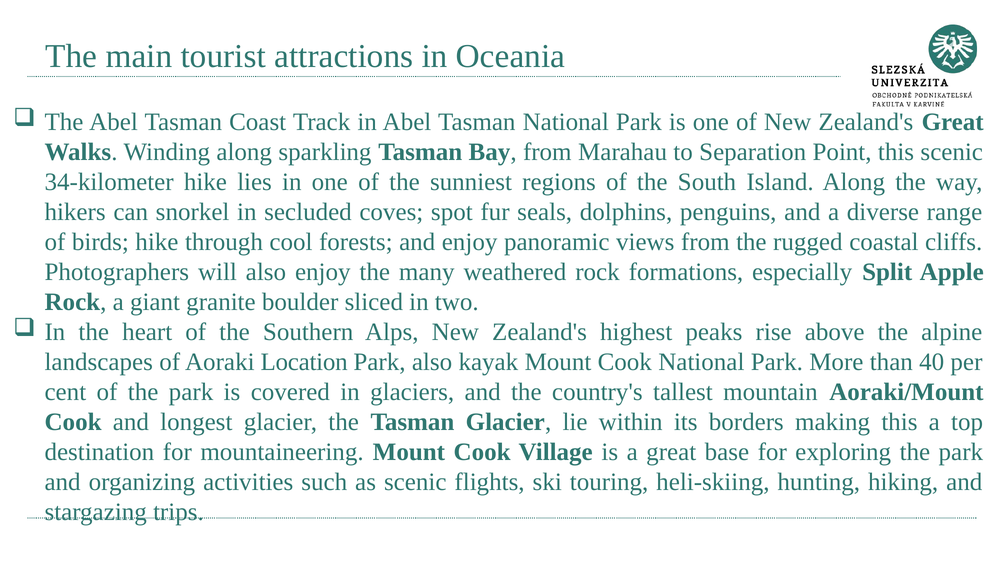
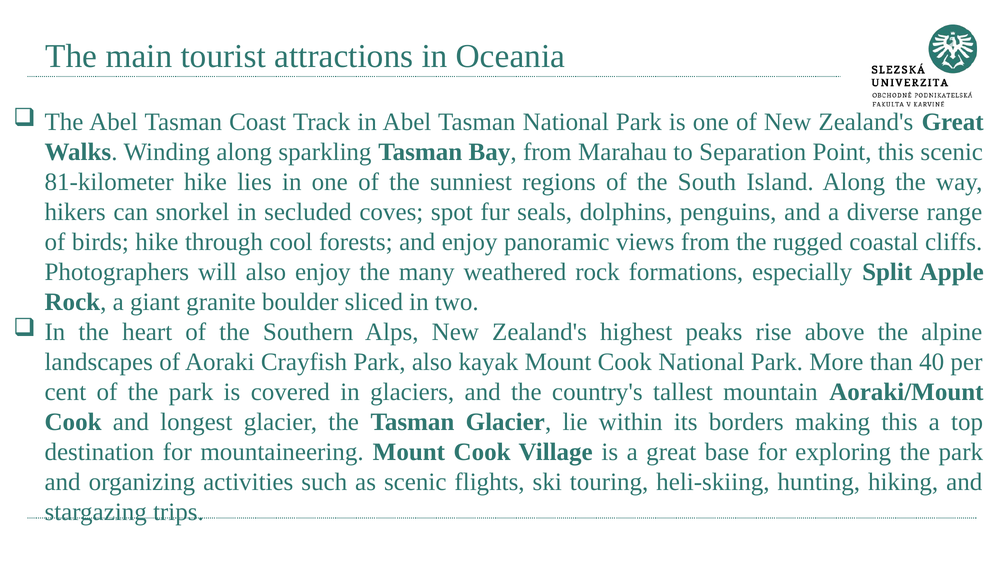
34-kilometer: 34-kilometer -> 81-kilometer
Location: Location -> Crayfish
